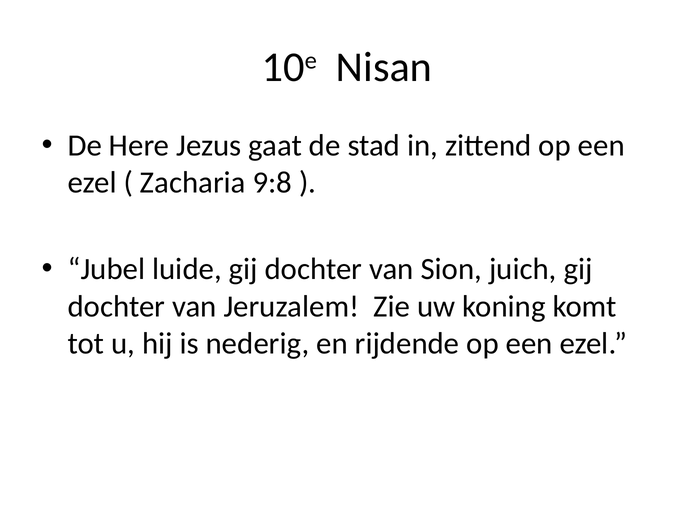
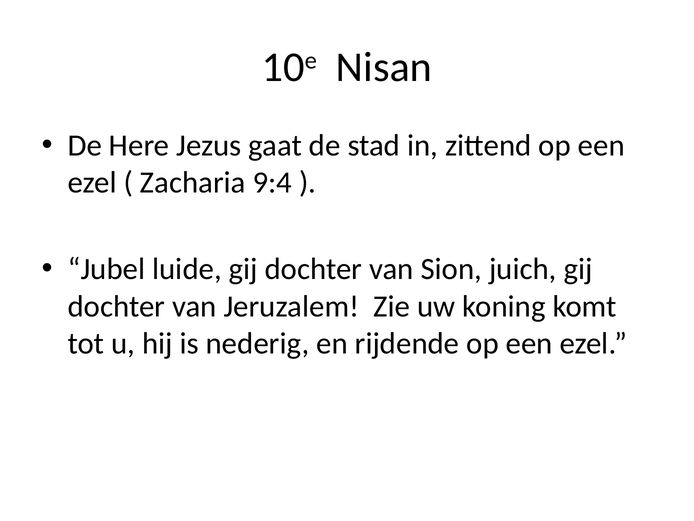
9:8: 9:8 -> 9:4
